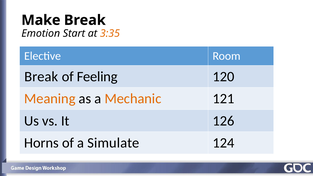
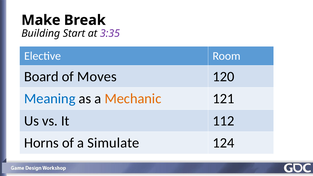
Emotion: Emotion -> Building
3:35 colour: orange -> purple
Break at (41, 77): Break -> Board
Feeling: Feeling -> Moves
Meaning colour: orange -> blue
126: 126 -> 112
